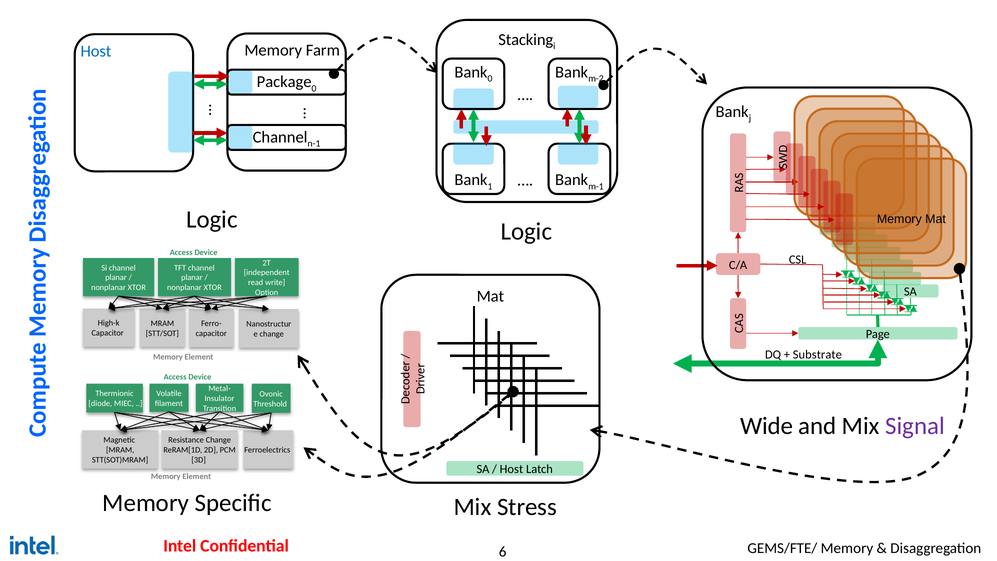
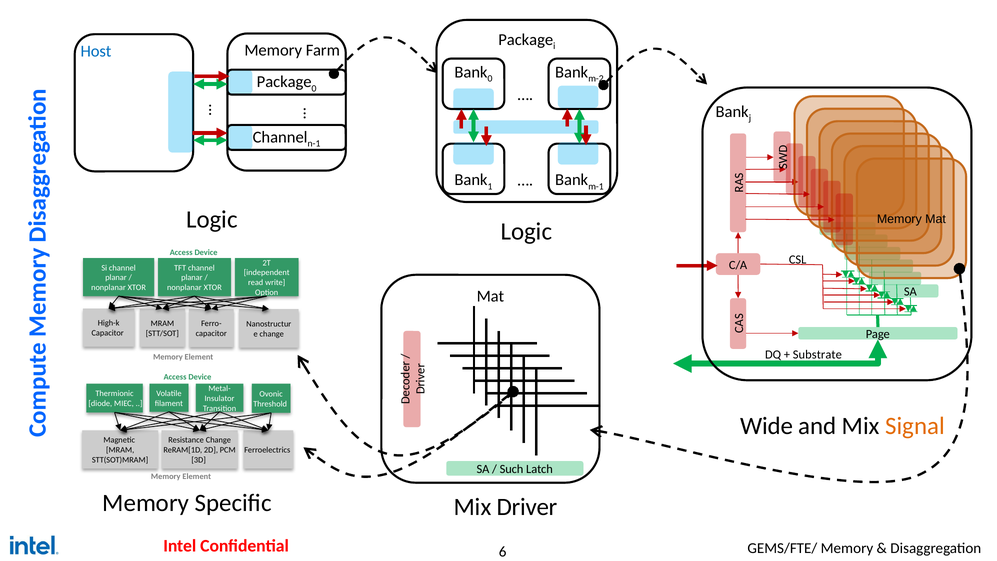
Stacking at (526, 40): Stacking -> Package
Signal colour: purple -> orange
Host at (511, 469): Host -> Such
Stress: Stress -> Driver
